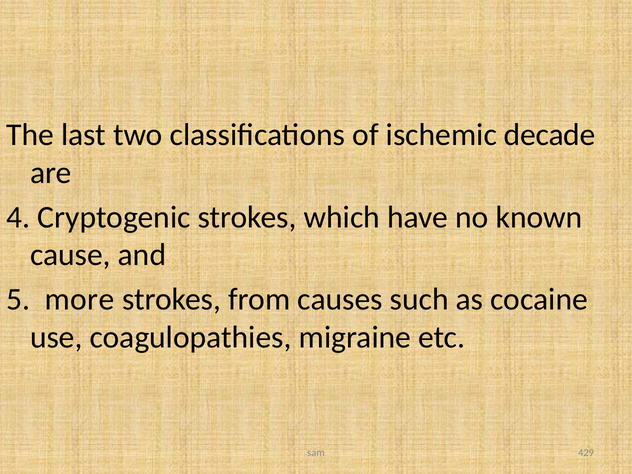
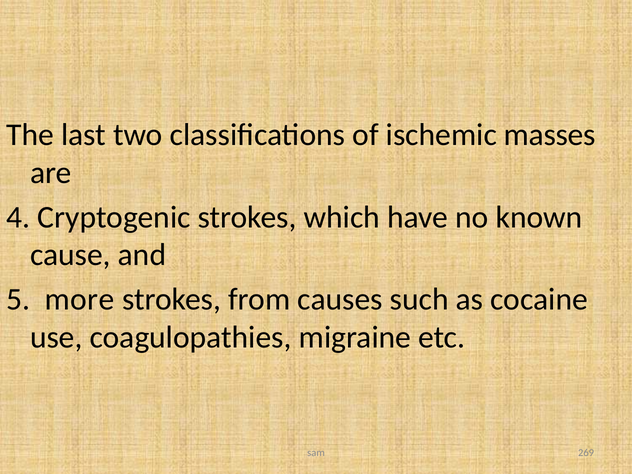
decade: decade -> masses
429: 429 -> 269
